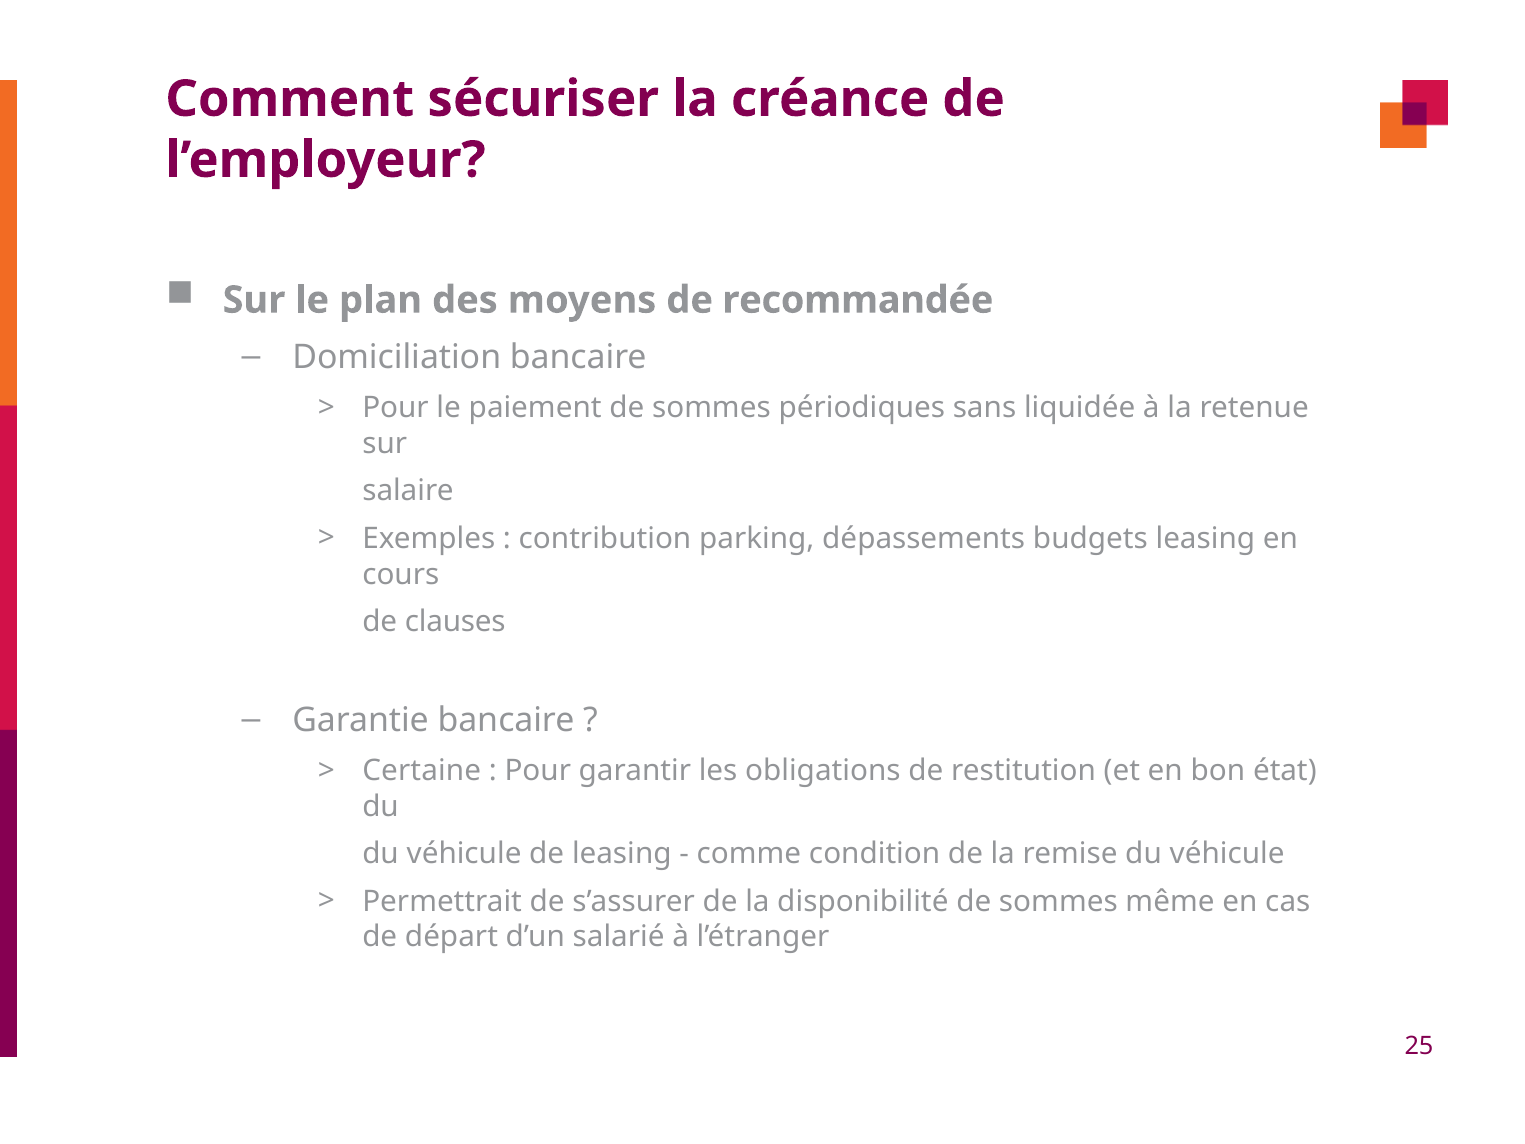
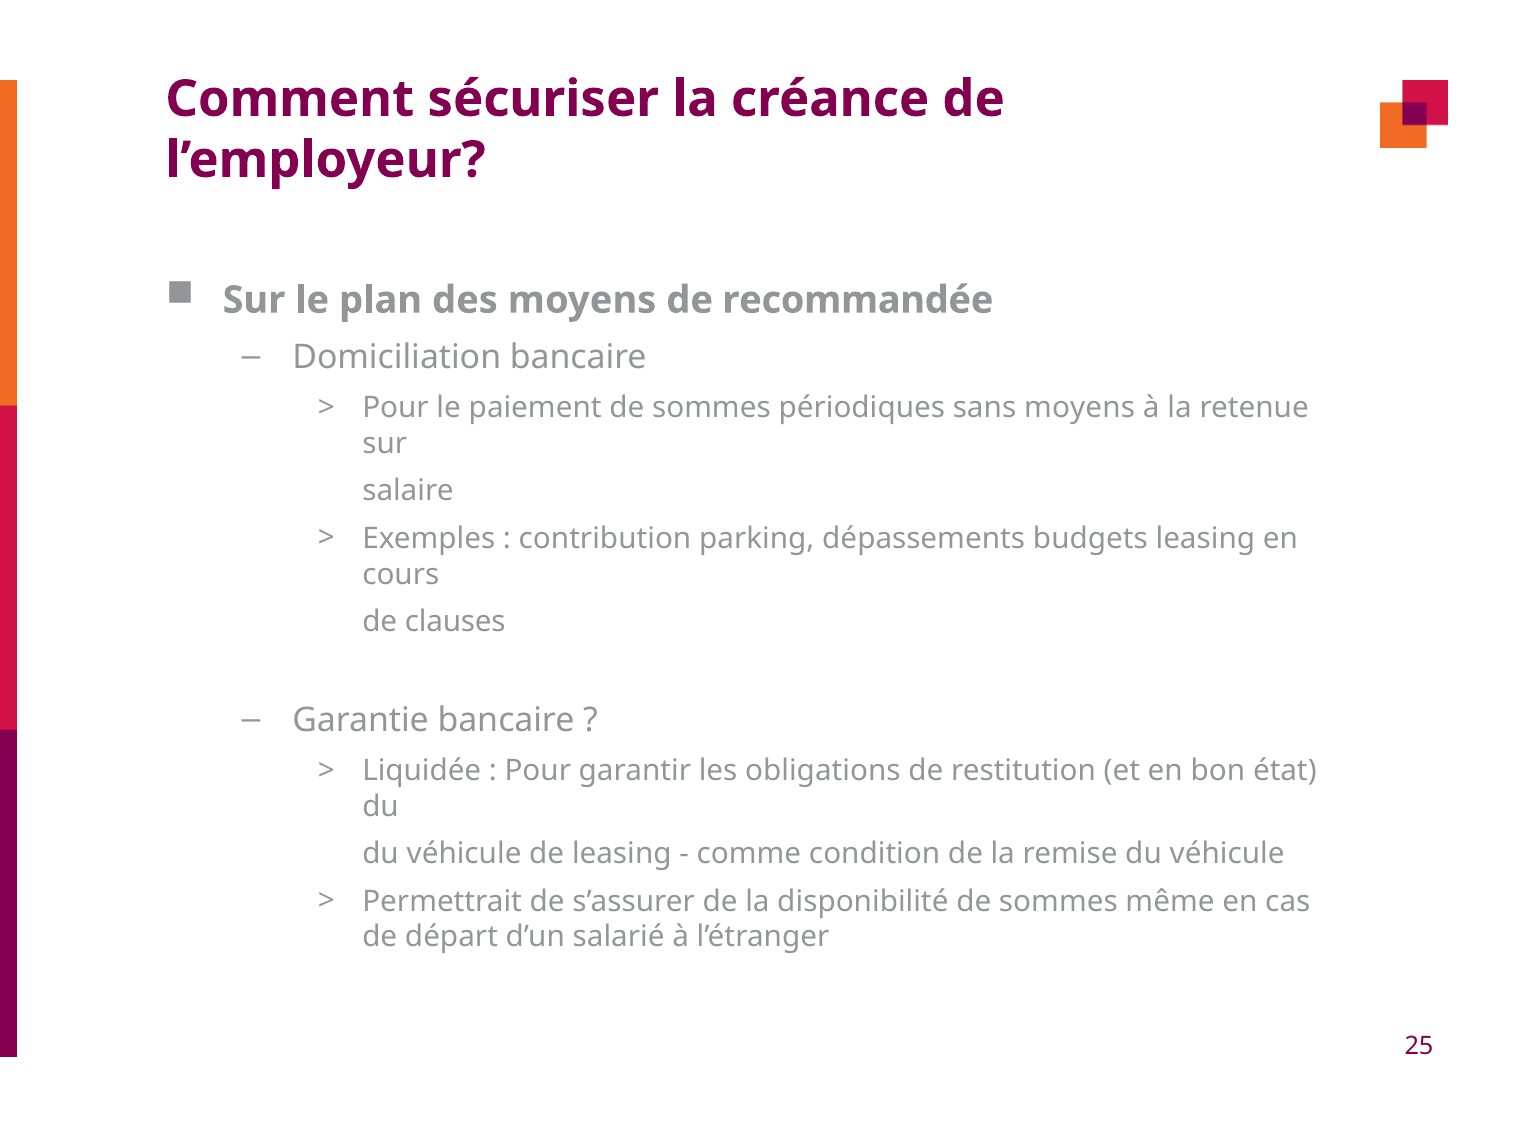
sans liquidée: liquidée -> moyens
Certaine: Certaine -> Liquidée
